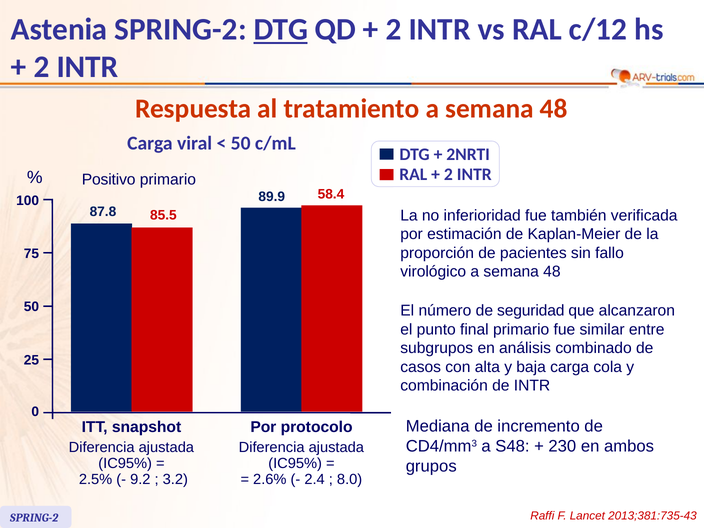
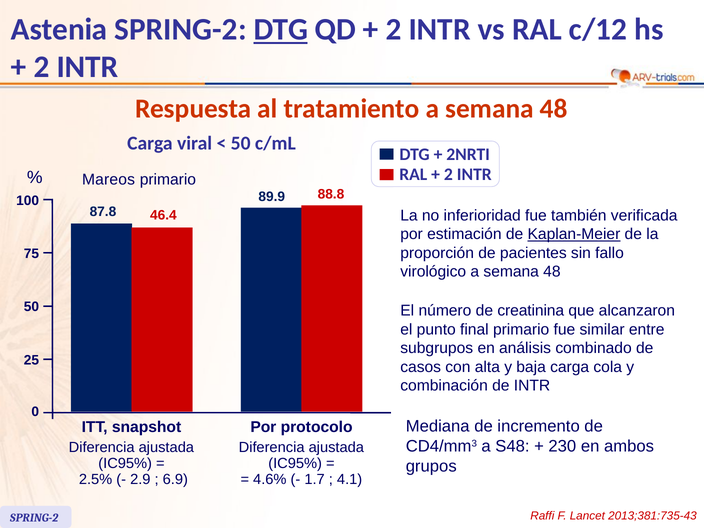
Positivo: Positivo -> Mareos
58.4: 58.4 -> 88.8
85.5: 85.5 -> 46.4
Kaplan-Meier underline: none -> present
seguridad: seguridad -> creatinina
9.2: 9.2 -> 2.9
3.2: 3.2 -> 6.9
2.6%: 2.6% -> 4.6%
2.4: 2.4 -> 1.7
8.0: 8.0 -> 4.1
